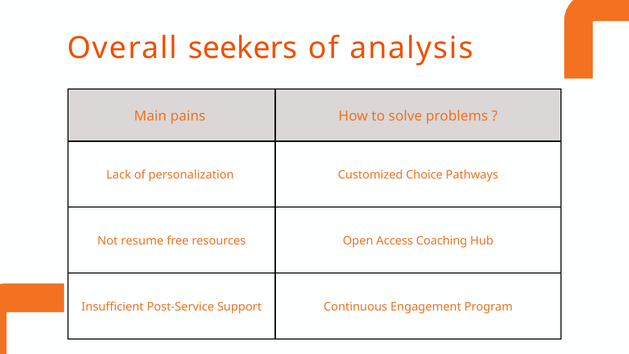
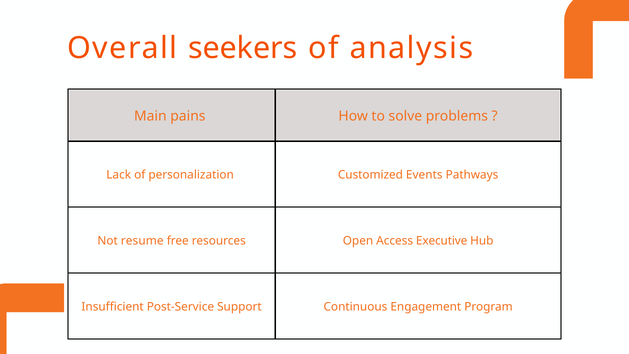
Choice: Choice -> Events
Coaching: Coaching -> Executive
